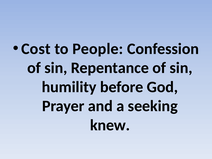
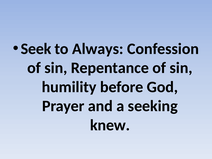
Cost: Cost -> Seek
People: People -> Always
